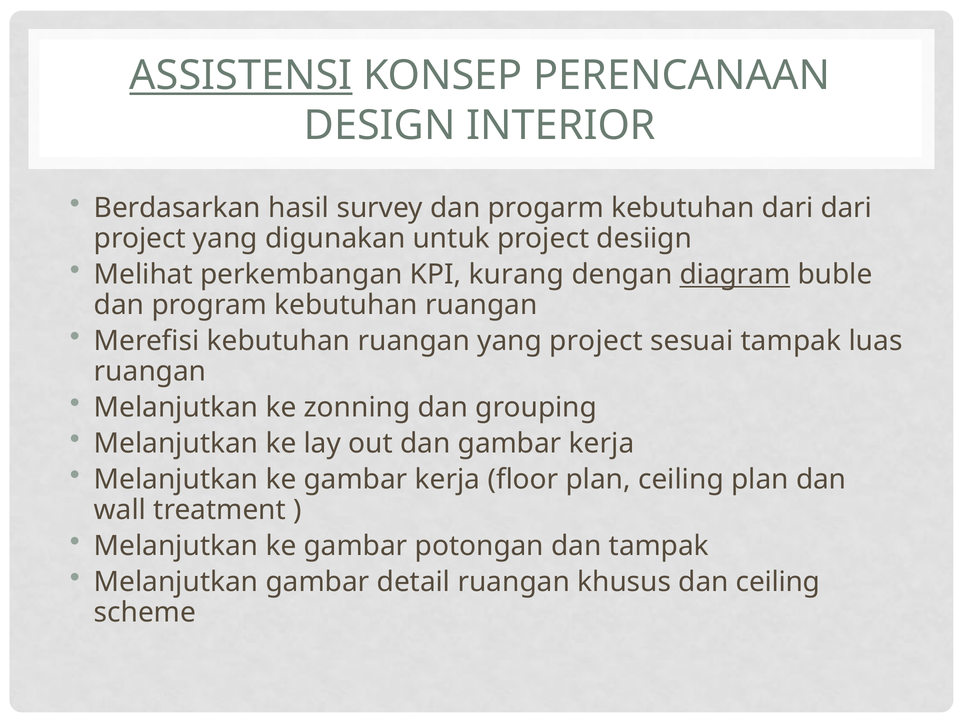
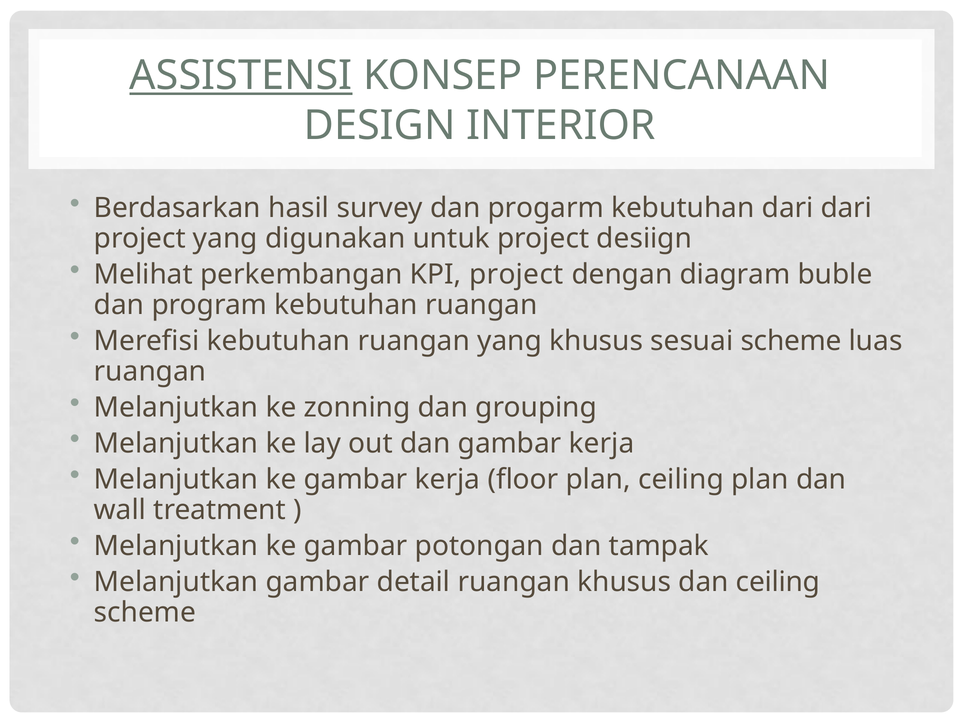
KPI kurang: kurang -> project
diagram underline: present -> none
yang project: project -> khusus
sesuai tampak: tampak -> scheme
